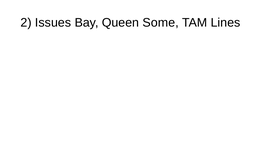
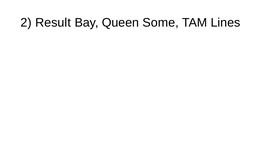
Issues: Issues -> Result
